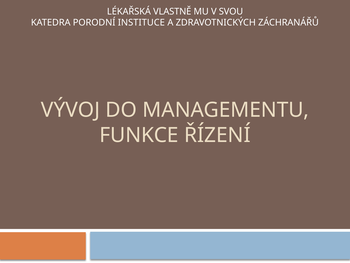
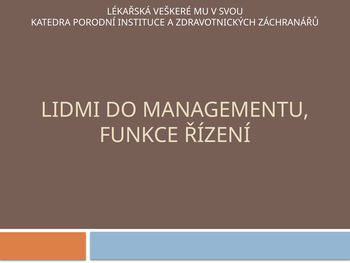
VLASTNĚ: VLASTNĚ -> VEŠKERÉ
VÝVOJ: VÝVOJ -> LIDMI
